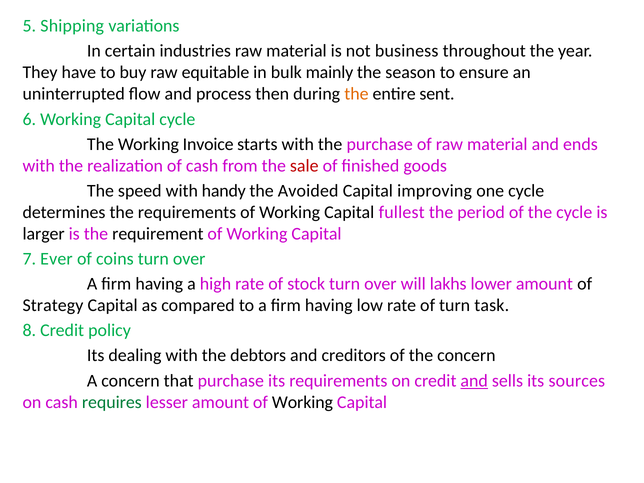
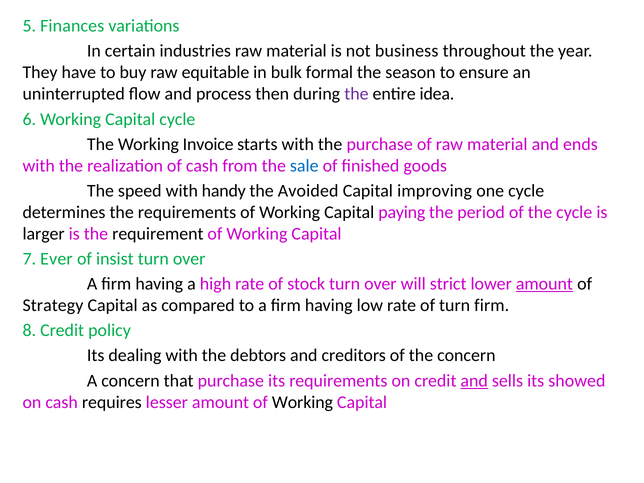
Shipping: Shipping -> Finances
mainly: mainly -> formal
the at (356, 94) colour: orange -> purple
sent: sent -> idea
sale colour: red -> blue
fullest: fullest -> paying
coins: coins -> insist
lakhs: lakhs -> strict
amount at (544, 284) underline: none -> present
turn task: task -> firm
sources: sources -> showed
requires colour: green -> black
